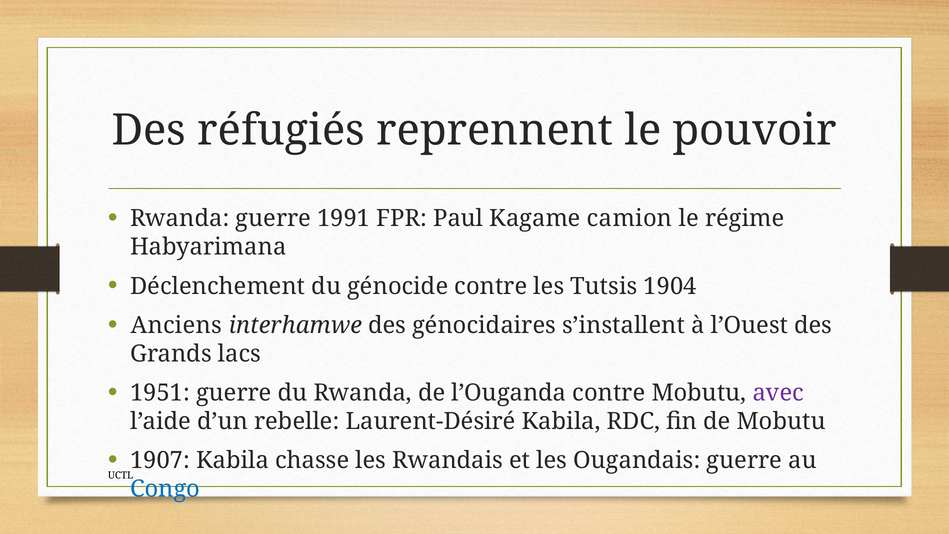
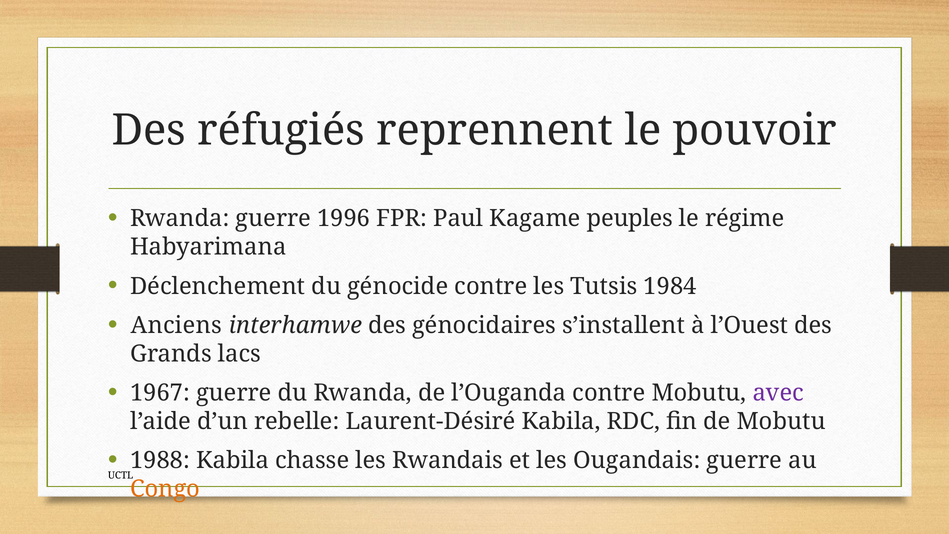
1991: 1991 -> 1996
camion: camion -> peuples
1904: 1904 -> 1984
1951: 1951 -> 1967
1907: 1907 -> 1988
Congo colour: blue -> orange
